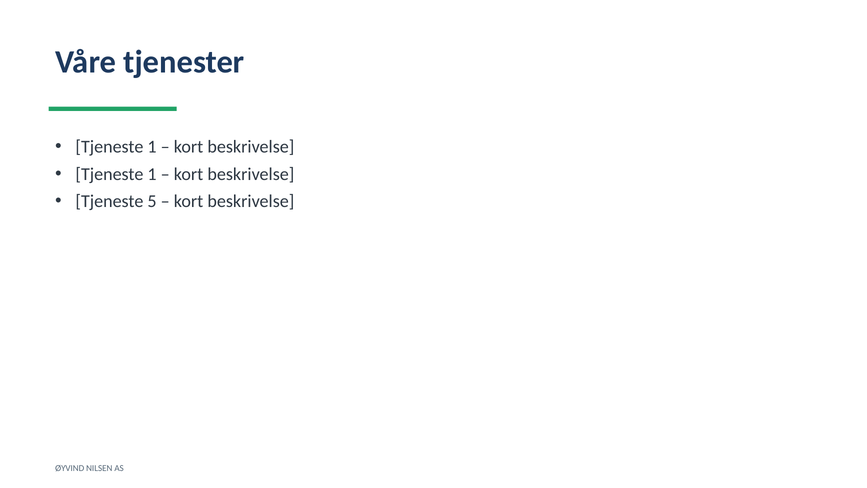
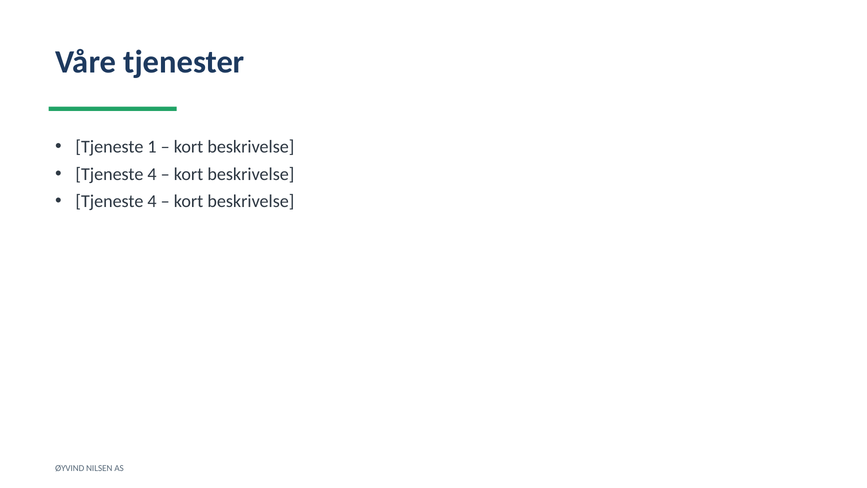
1 at (152, 174): 1 -> 4
5 at (152, 201): 5 -> 4
